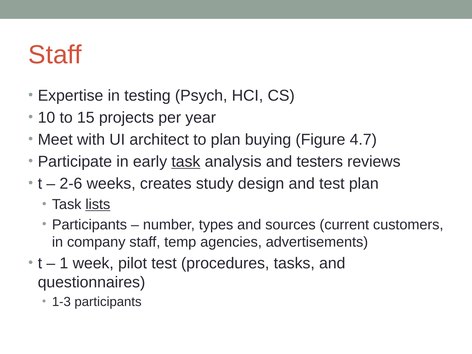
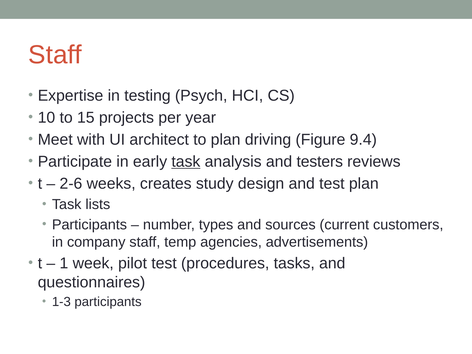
buying: buying -> driving
4.7: 4.7 -> 9.4
lists underline: present -> none
